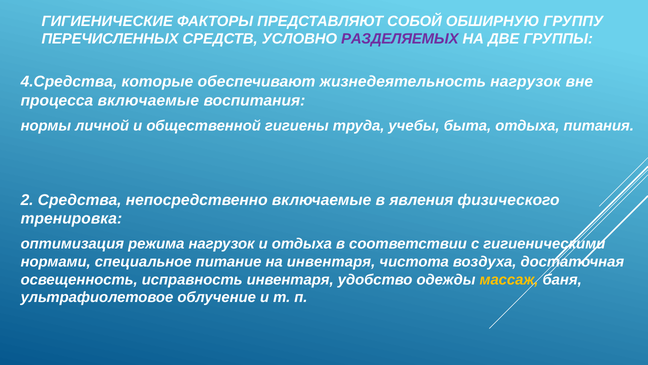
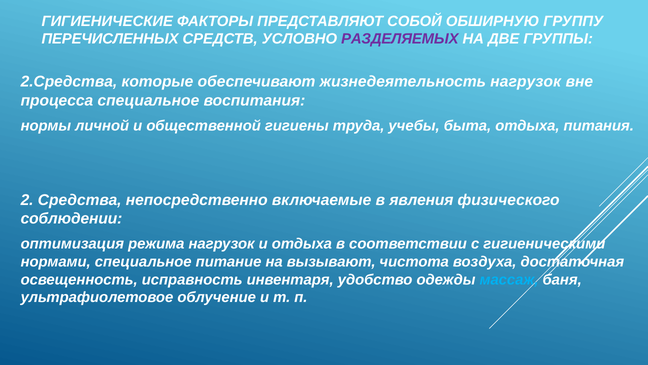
4.Средства: 4.Средства -> 2.Средства
процесса включаемые: включаемые -> специальное
тренировка: тренировка -> соблюдении
на инвентаря: инвентаря -> вызывают
массаж colour: yellow -> light blue
